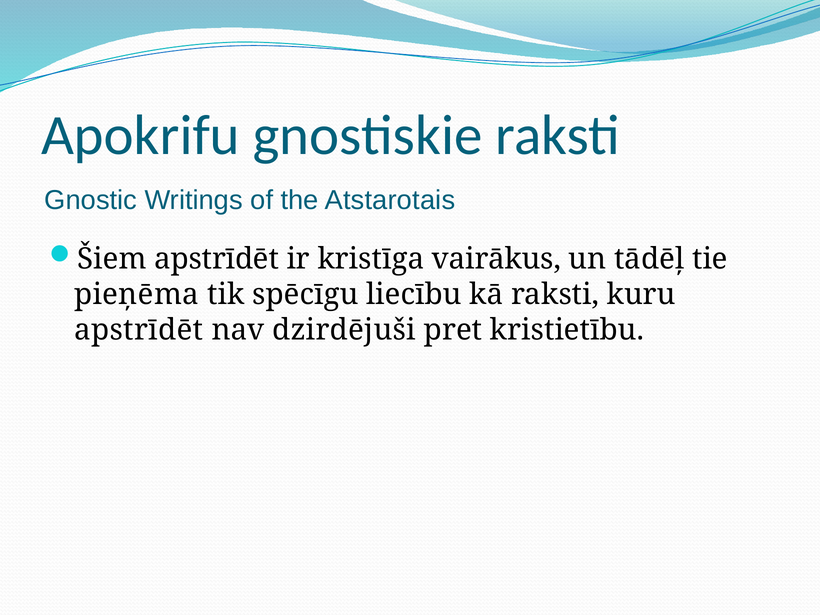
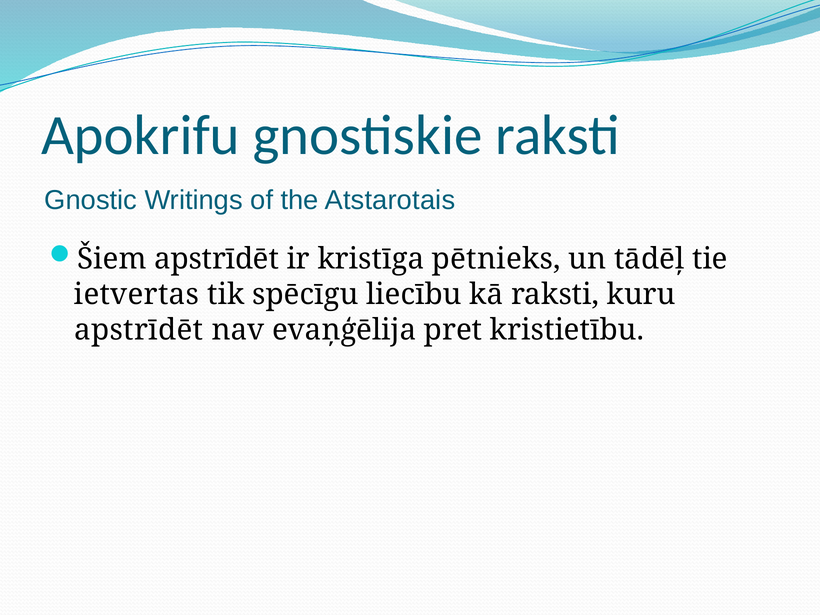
vairākus: vairākus -> pētnieks
pieņēma: pieņēma -> ietvertas
dzirdējuši: dzirdējuši -> evaņģēlija
